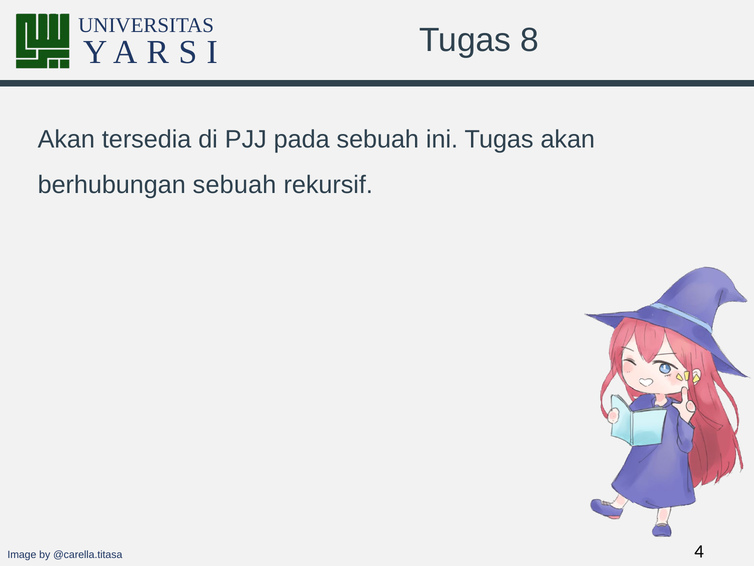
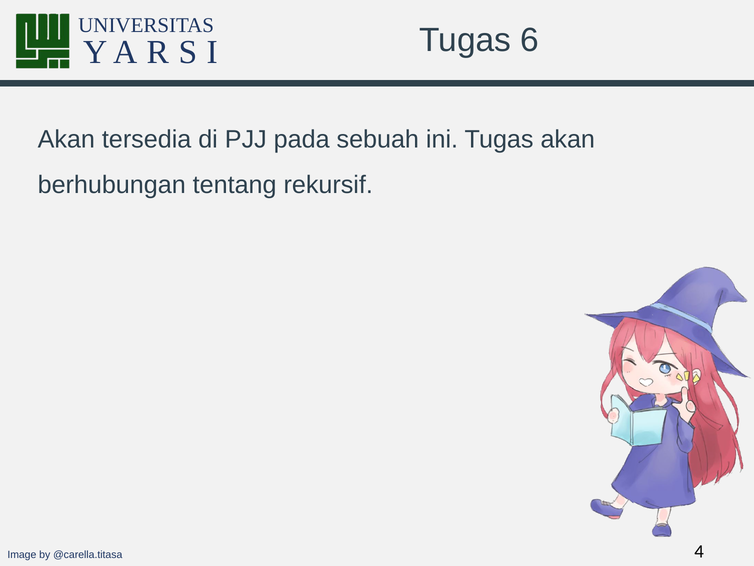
8: 8 -> 6
berhubungan sebuah: sebuah -> tentang
